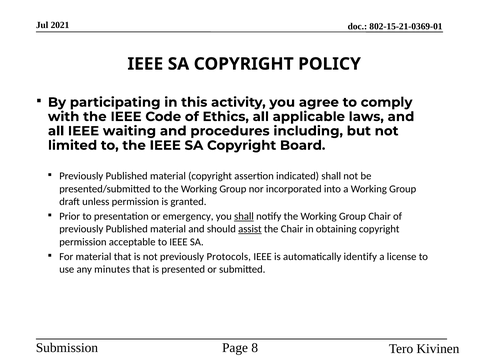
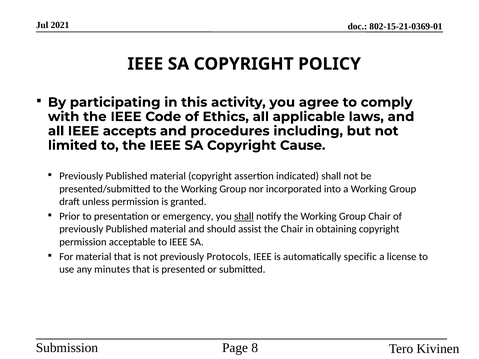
waiting: waiting -> accepts
Board: Board -> Cause
assist underline: present -> none
identify: identify -> specific
